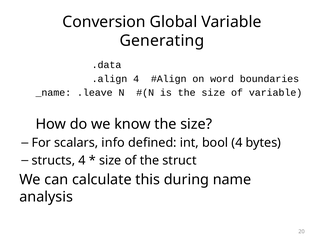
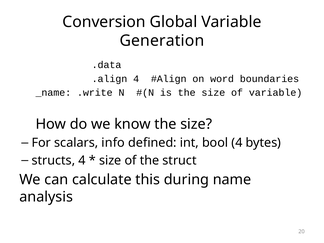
Generating: Generating -> Generation
.leave: .leave -> .write
